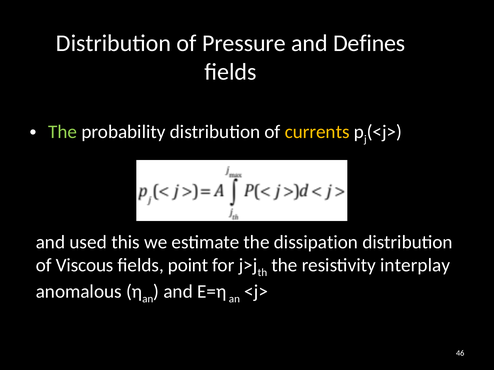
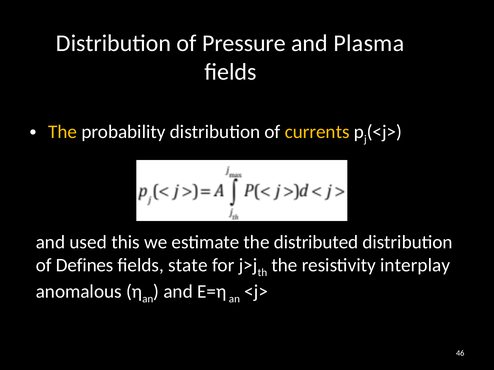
Defines: Defines -> Plasma
The at (63, 132) colour: light green -> yellow
dissipation: dissipation -> distributed
Viscous: Viscous -> Defines
point: point -> state
